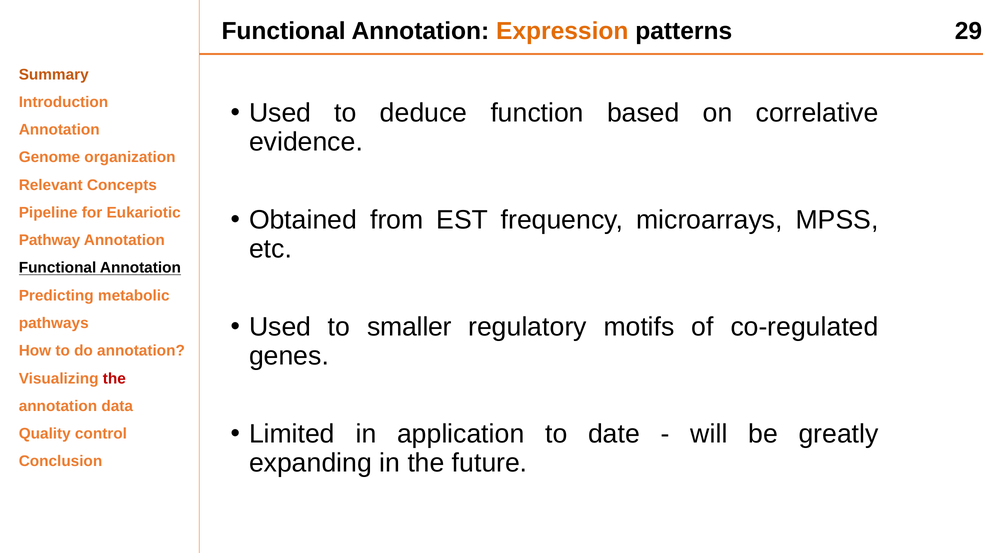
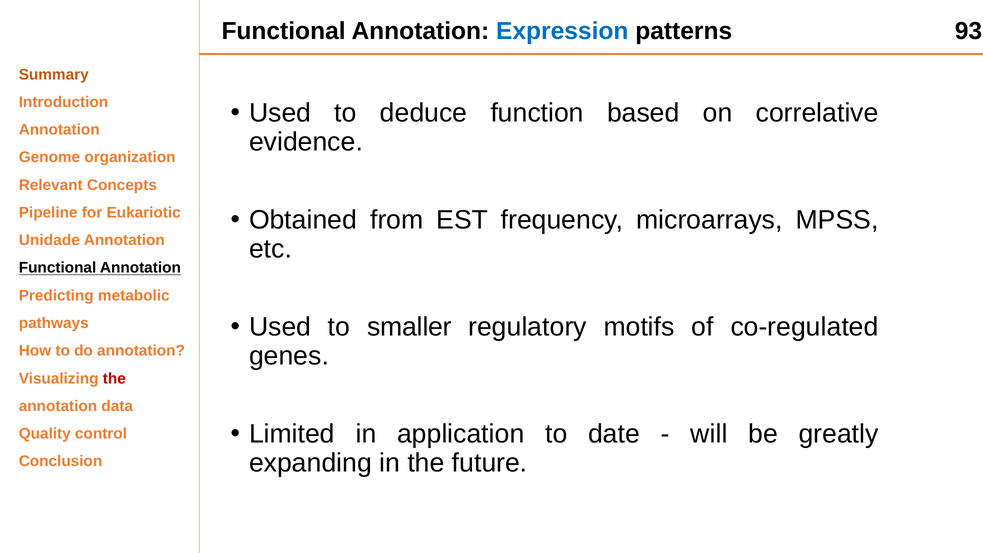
Expression colour: orange -> blue
29: 29 -> 93
Pathway: Pathway -> Unidade
